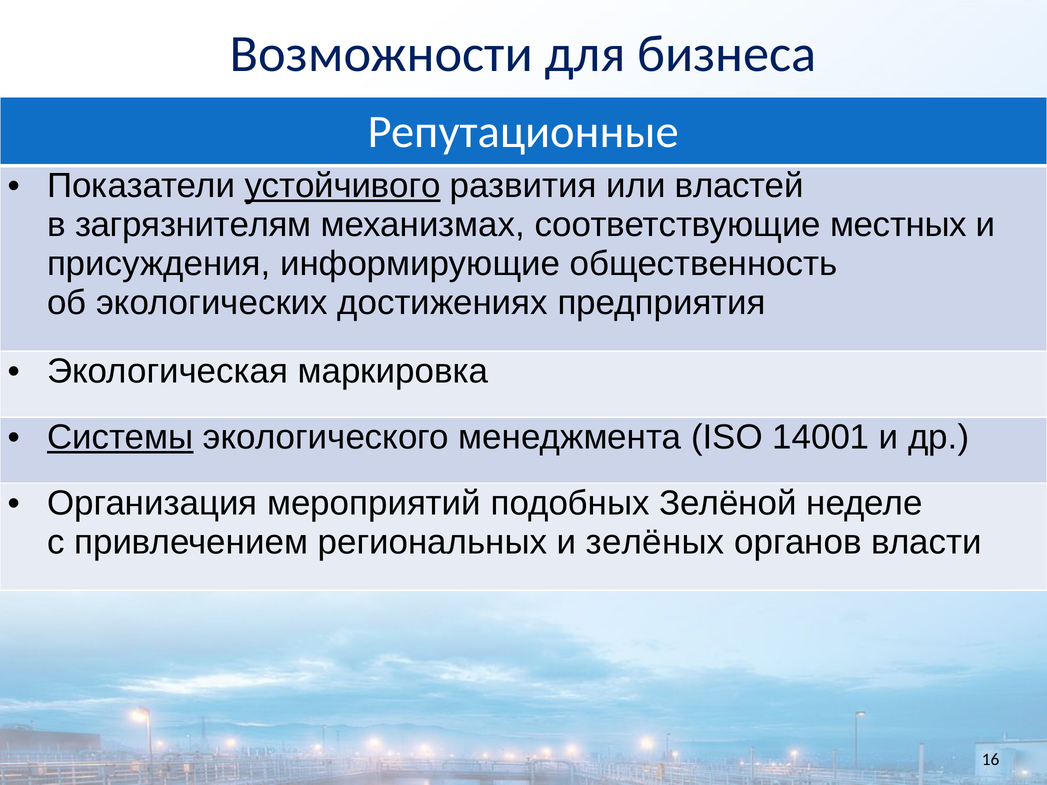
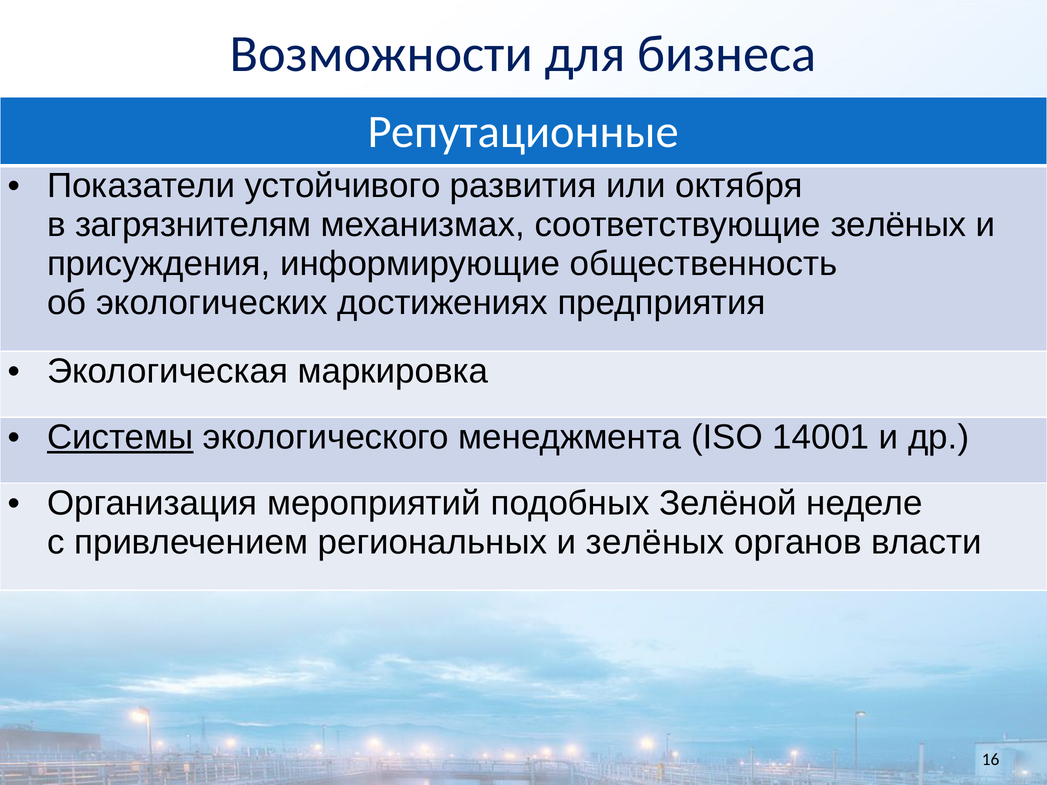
устойчивого underline: present -> none
властей: властей -> октября
соответствующие местных: местных -> зелёных
